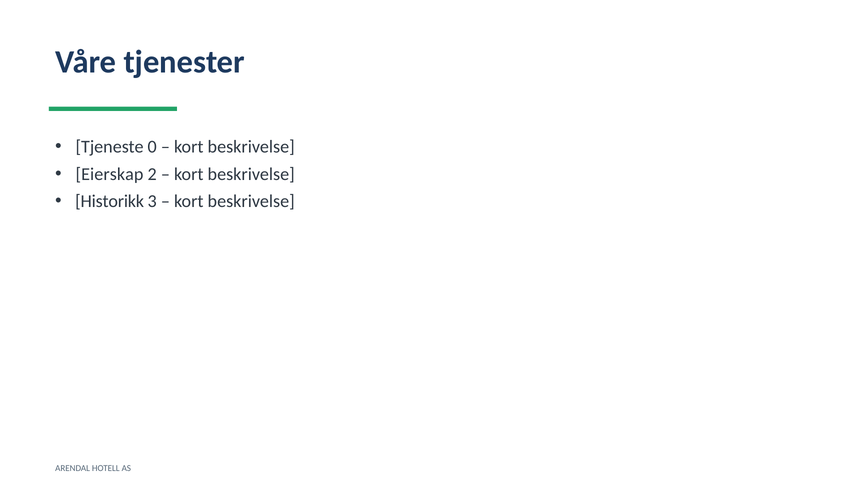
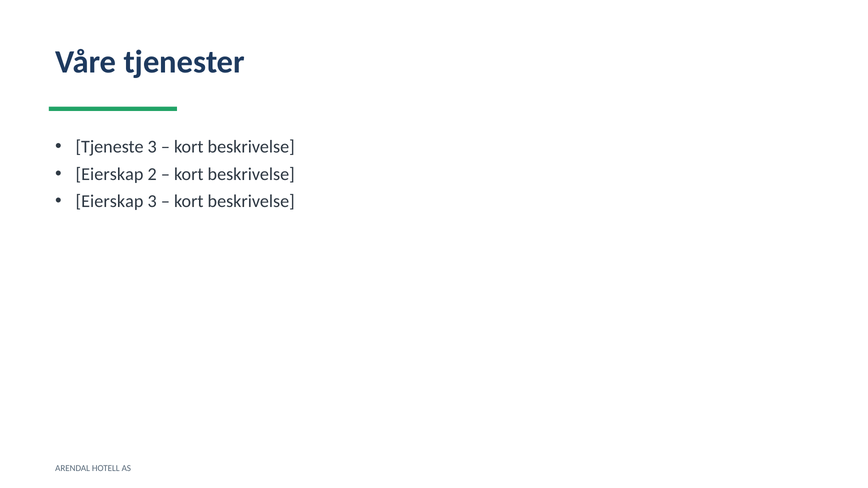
Tjeneste 0: 0 -> 3
Historikk at (110, 201): Historikk -> Eierskap
